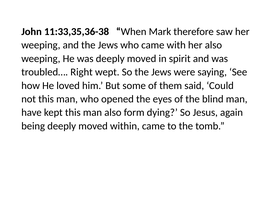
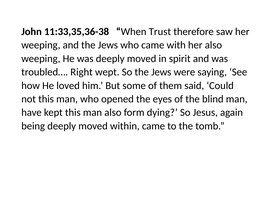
Mark: Mark -> Trust
